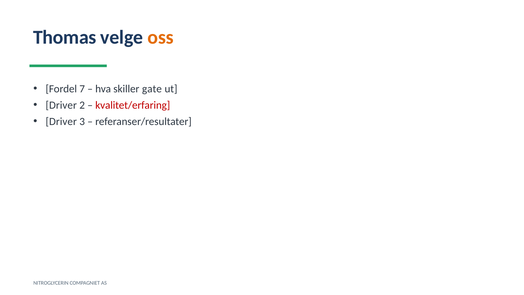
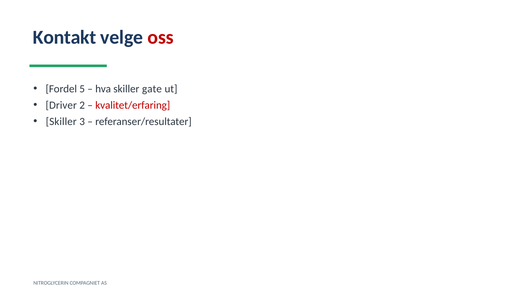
Thomas: Thomas -> Kontakt
oss colour: orange -> red
7: 7 -> 5
Driver at (61, 122): Driver -> Skiller
